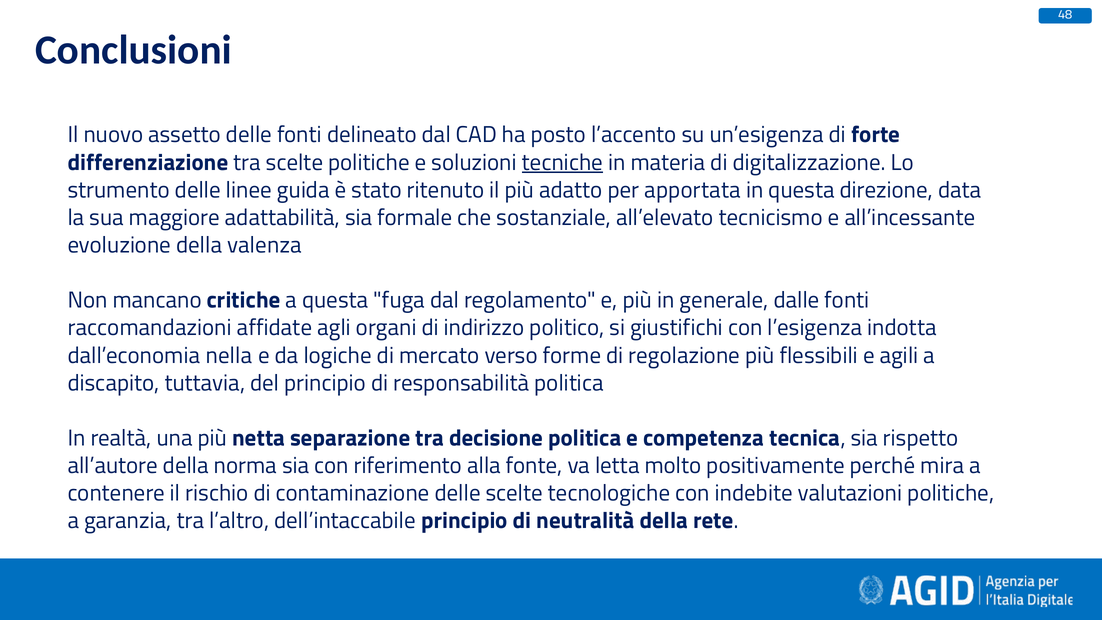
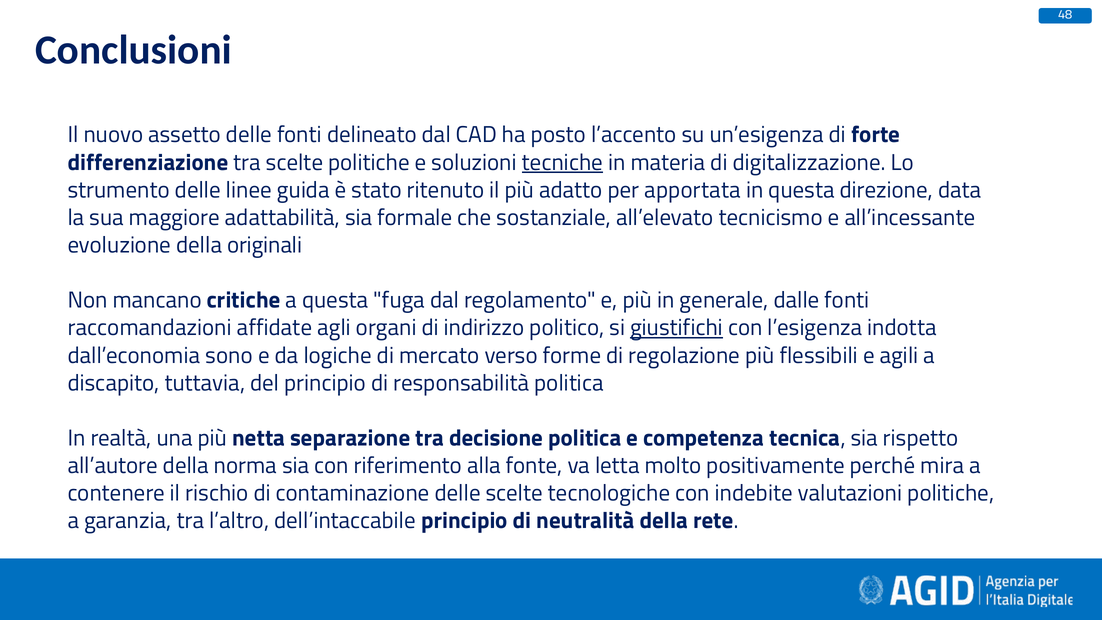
valenza: valenza -> originali
giustifichi underline: none -> present
nella: nella -> sono
